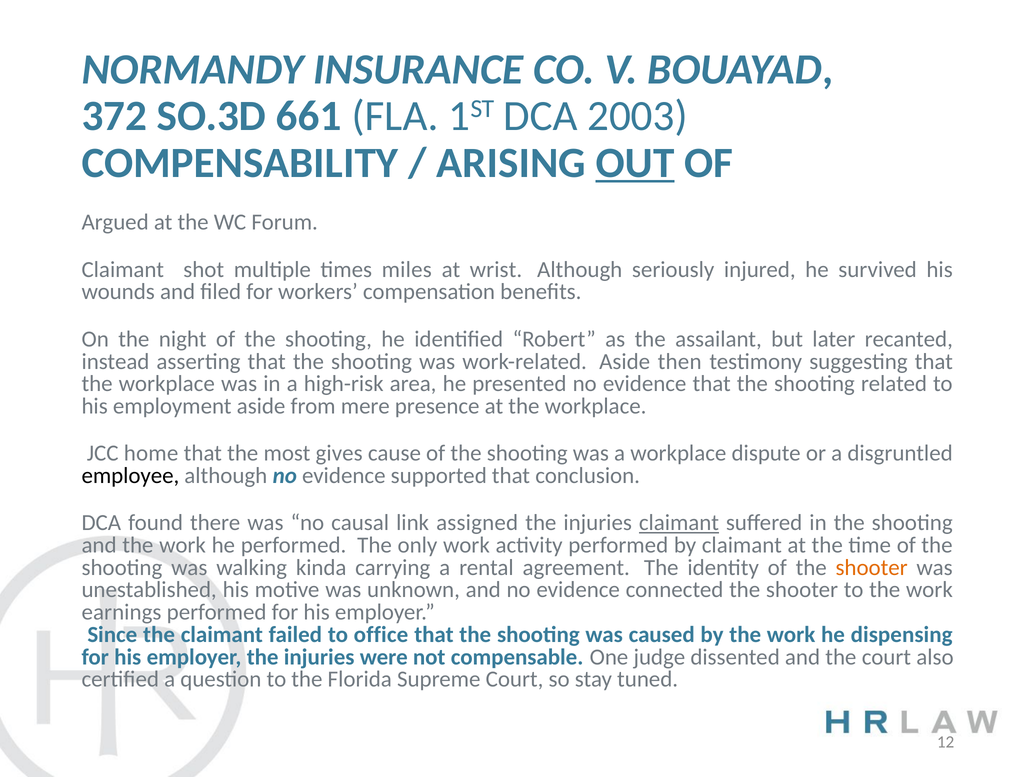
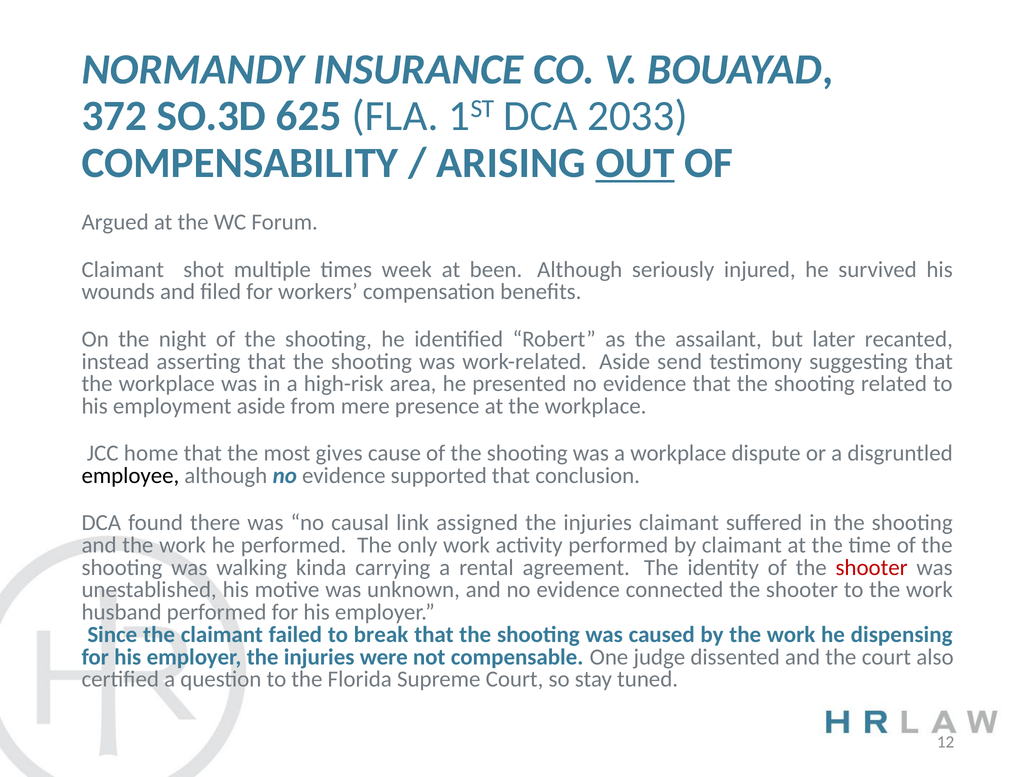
661: 661 -> 625
2003: 2003 -> 2033
miles: miles -> week
wrist: wrist -> been
then: then -> send
claimant at (679, 523) underline: present -> none
shooter at (872, 568) colour: orange -> red
earnings: earnings -> husband
office: office -> break
